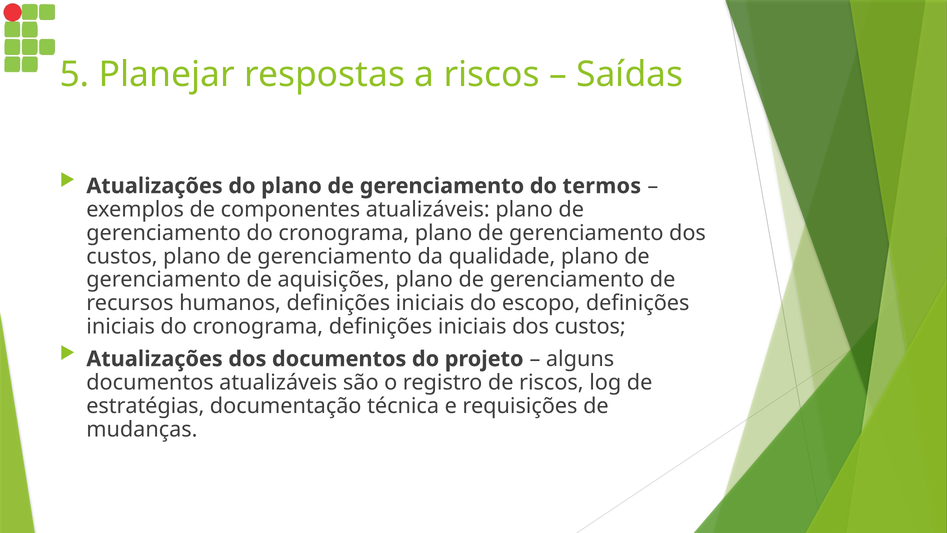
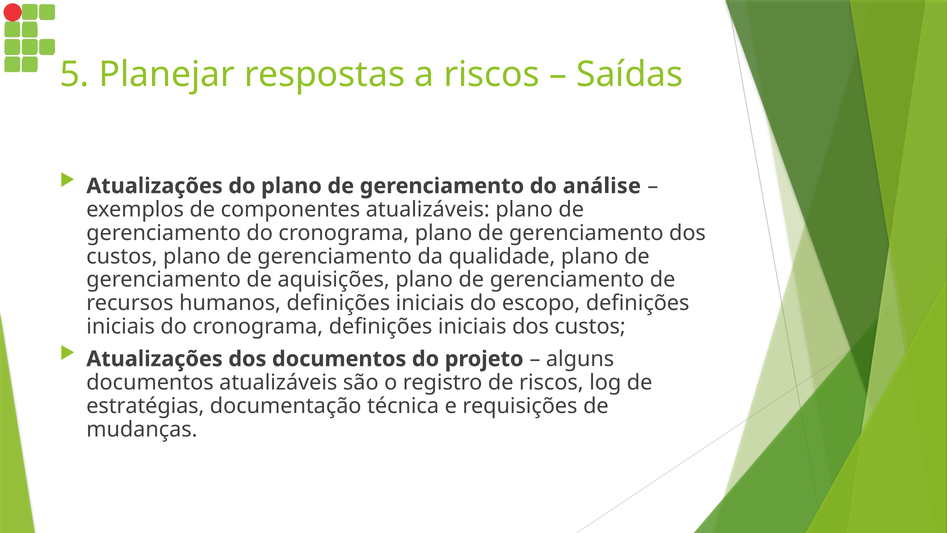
termos: termos -> análise
